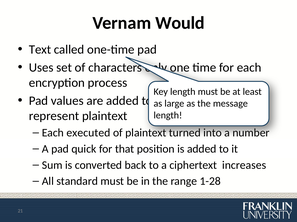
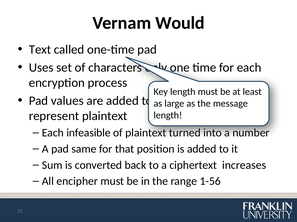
executed: executed -> infeasible
quick: quick -> same
standard: standard -> encipher
1-28: 1-28 -> 1-56
